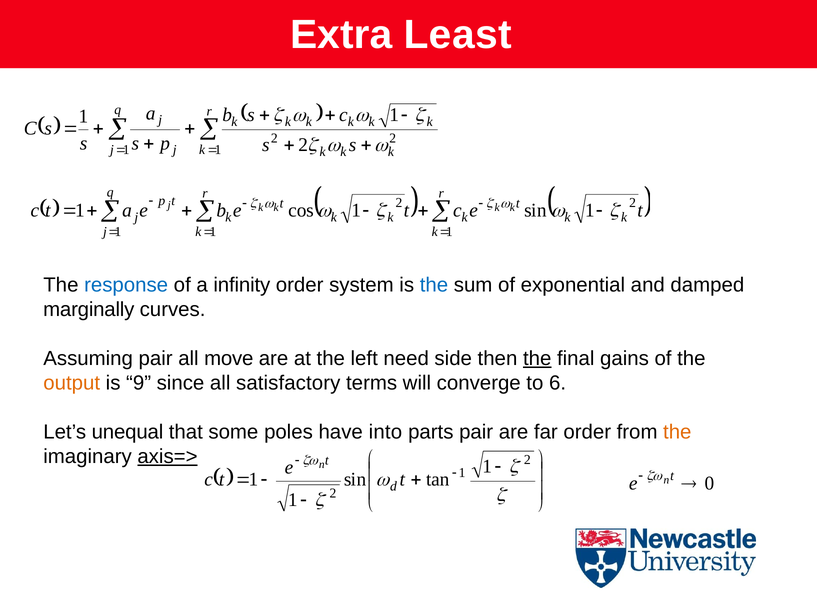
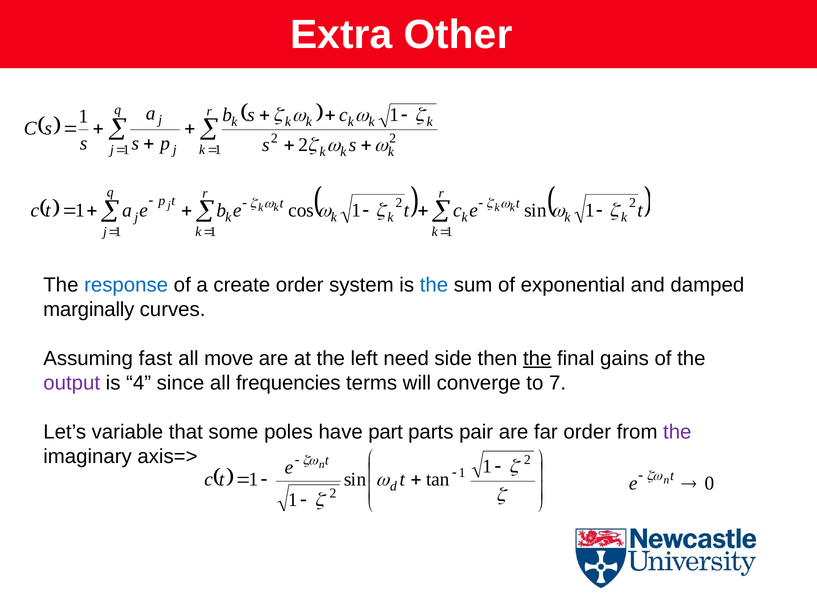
Least: Least -> Other
infinity: infinity -> create
Assuming pair: pair -> fast
output colour: orange -> purple
9: 9 -> 4
satisfactory: satisfactory -> frequencies
6: 6 -> 7
unequal: unequal -> variable
into: into -> part
the at (677, 433) colour: orange -> purple
axis=> underline: present -> none
